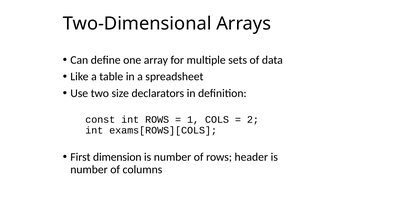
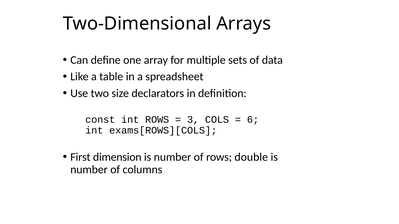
1: 1 -> 3
2: 2 -> 6
header: header -> double
